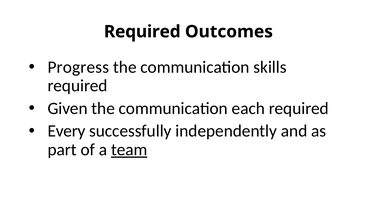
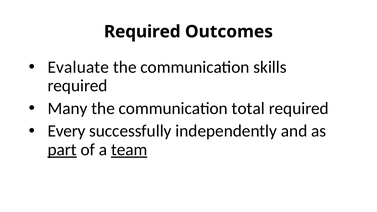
Progress: Progress -> Evaluate
Given: Given -> Many
each: each -> total
part underline: none -> present
